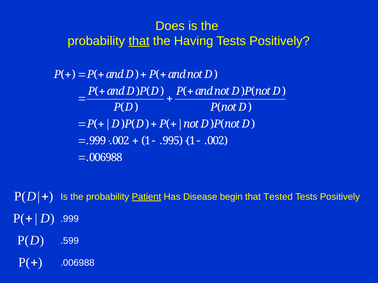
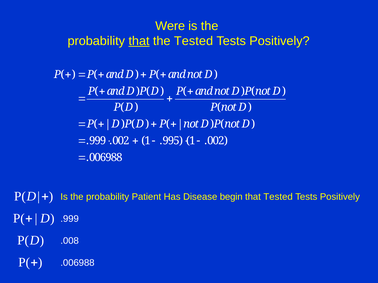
Does: Does -> Were
the Having: Having -> Tested
Patient underline: present -> none
.599: .599 -> .008
